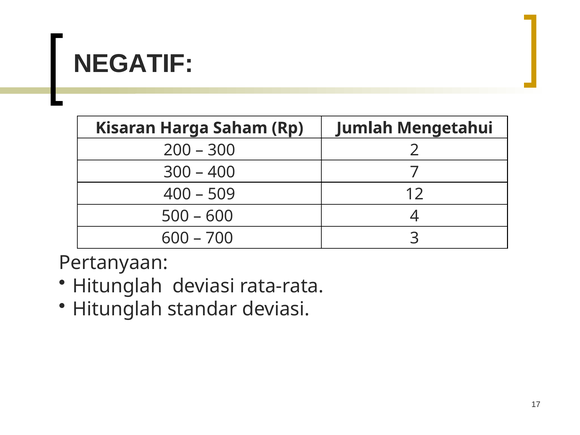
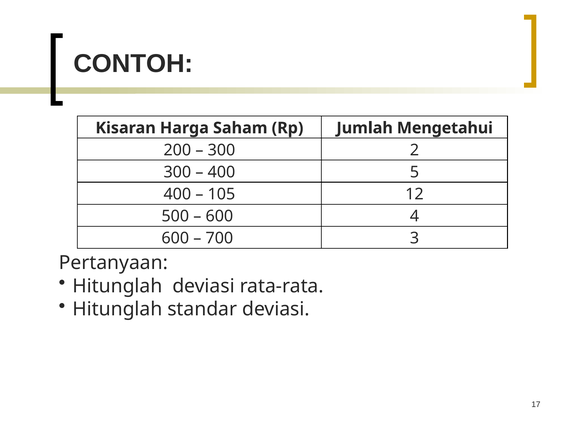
NEGATIF: NEGATIF -> CONTOH
7: 7 -> 5
509: 509 -> 105
